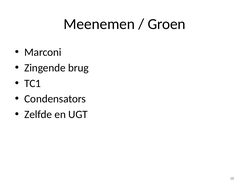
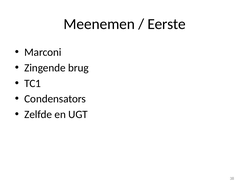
Groen: Groen -> Eerste
